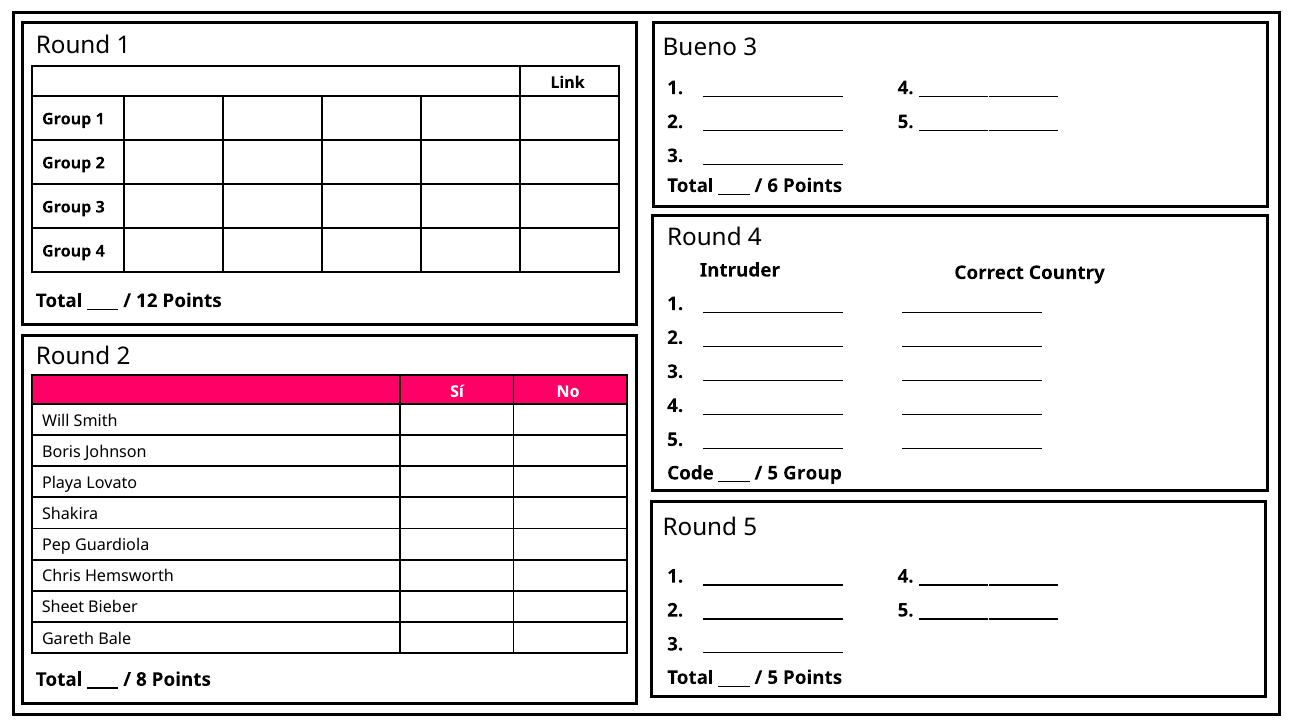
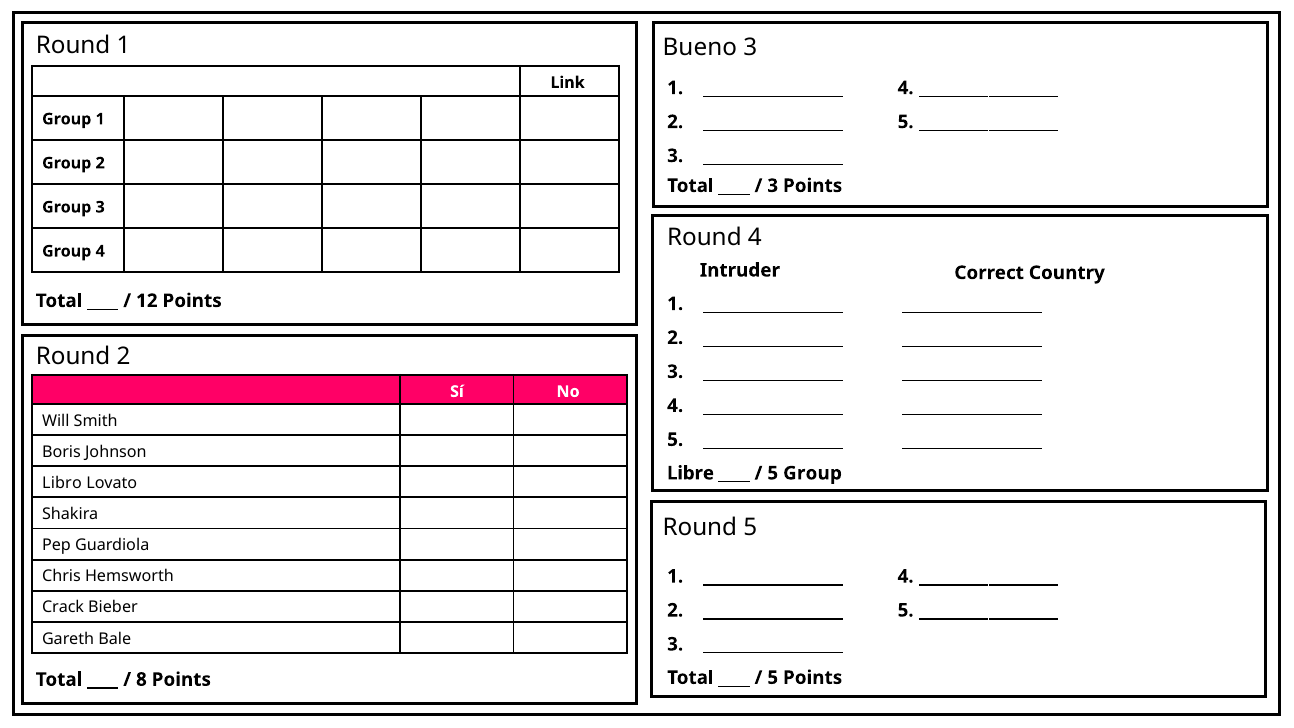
6 at (773, 186): 6 -> 3
Code: Code -> Libre
Playa: Playa -> Libro
Sheet: Sheet -> Crack
